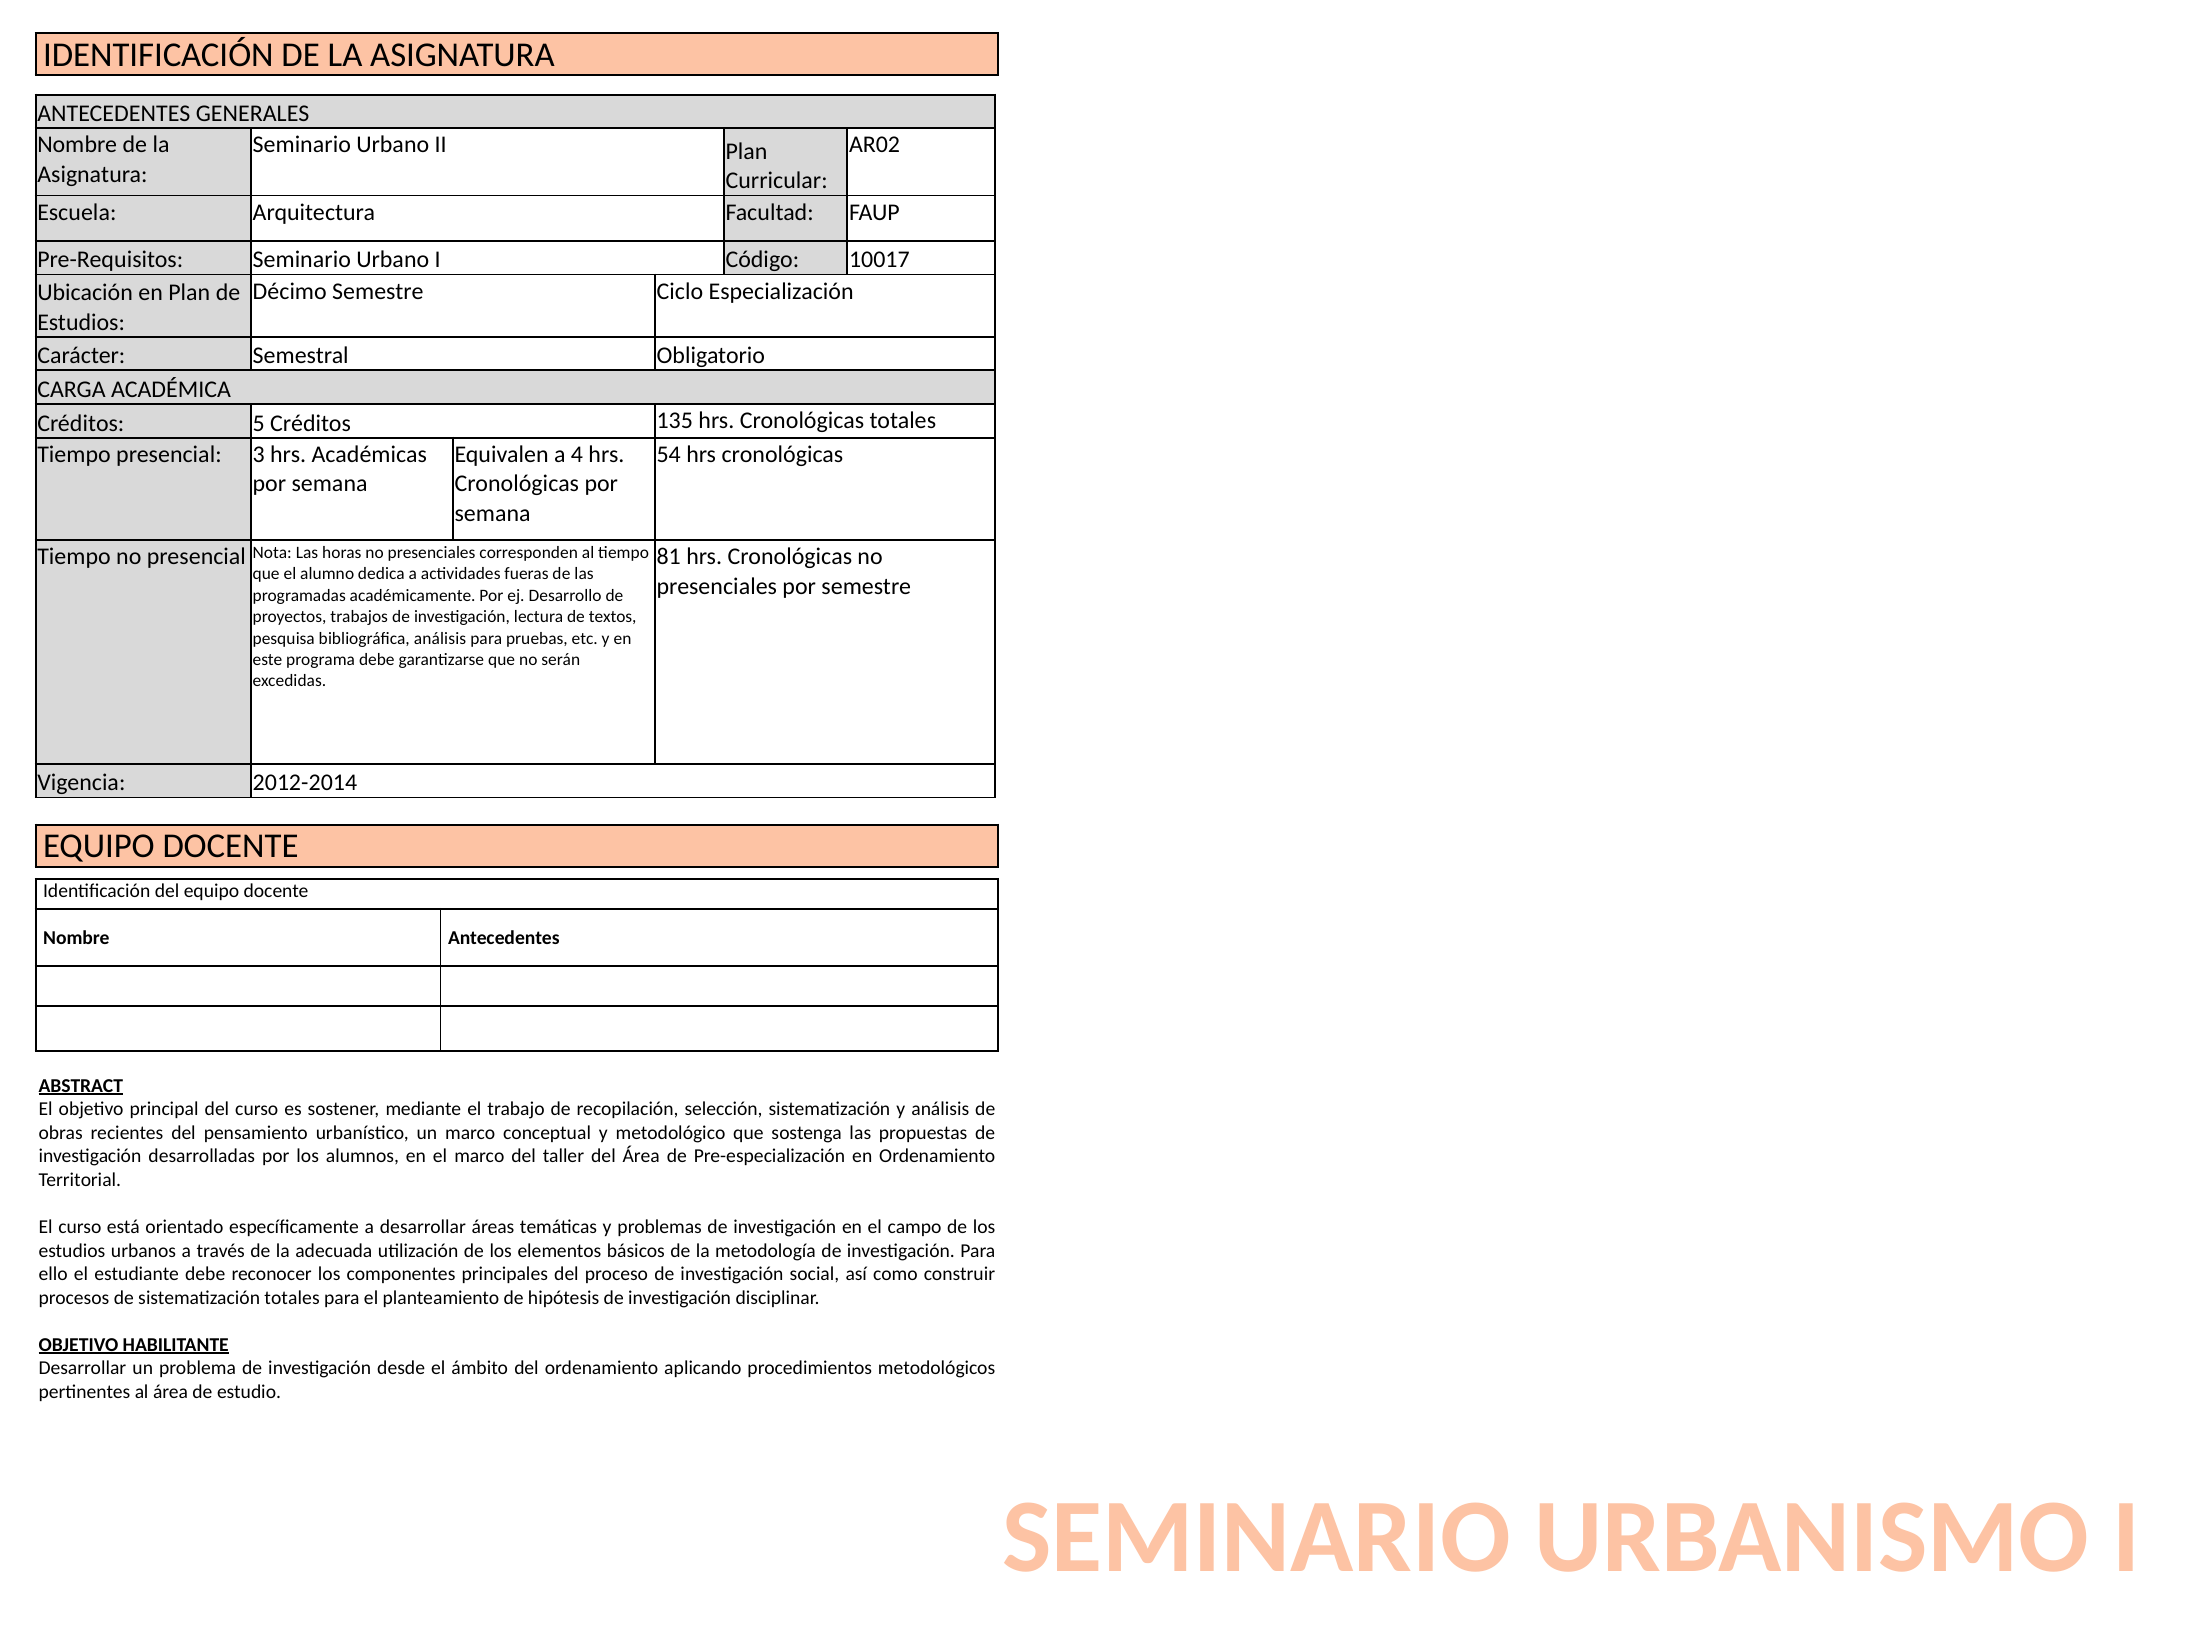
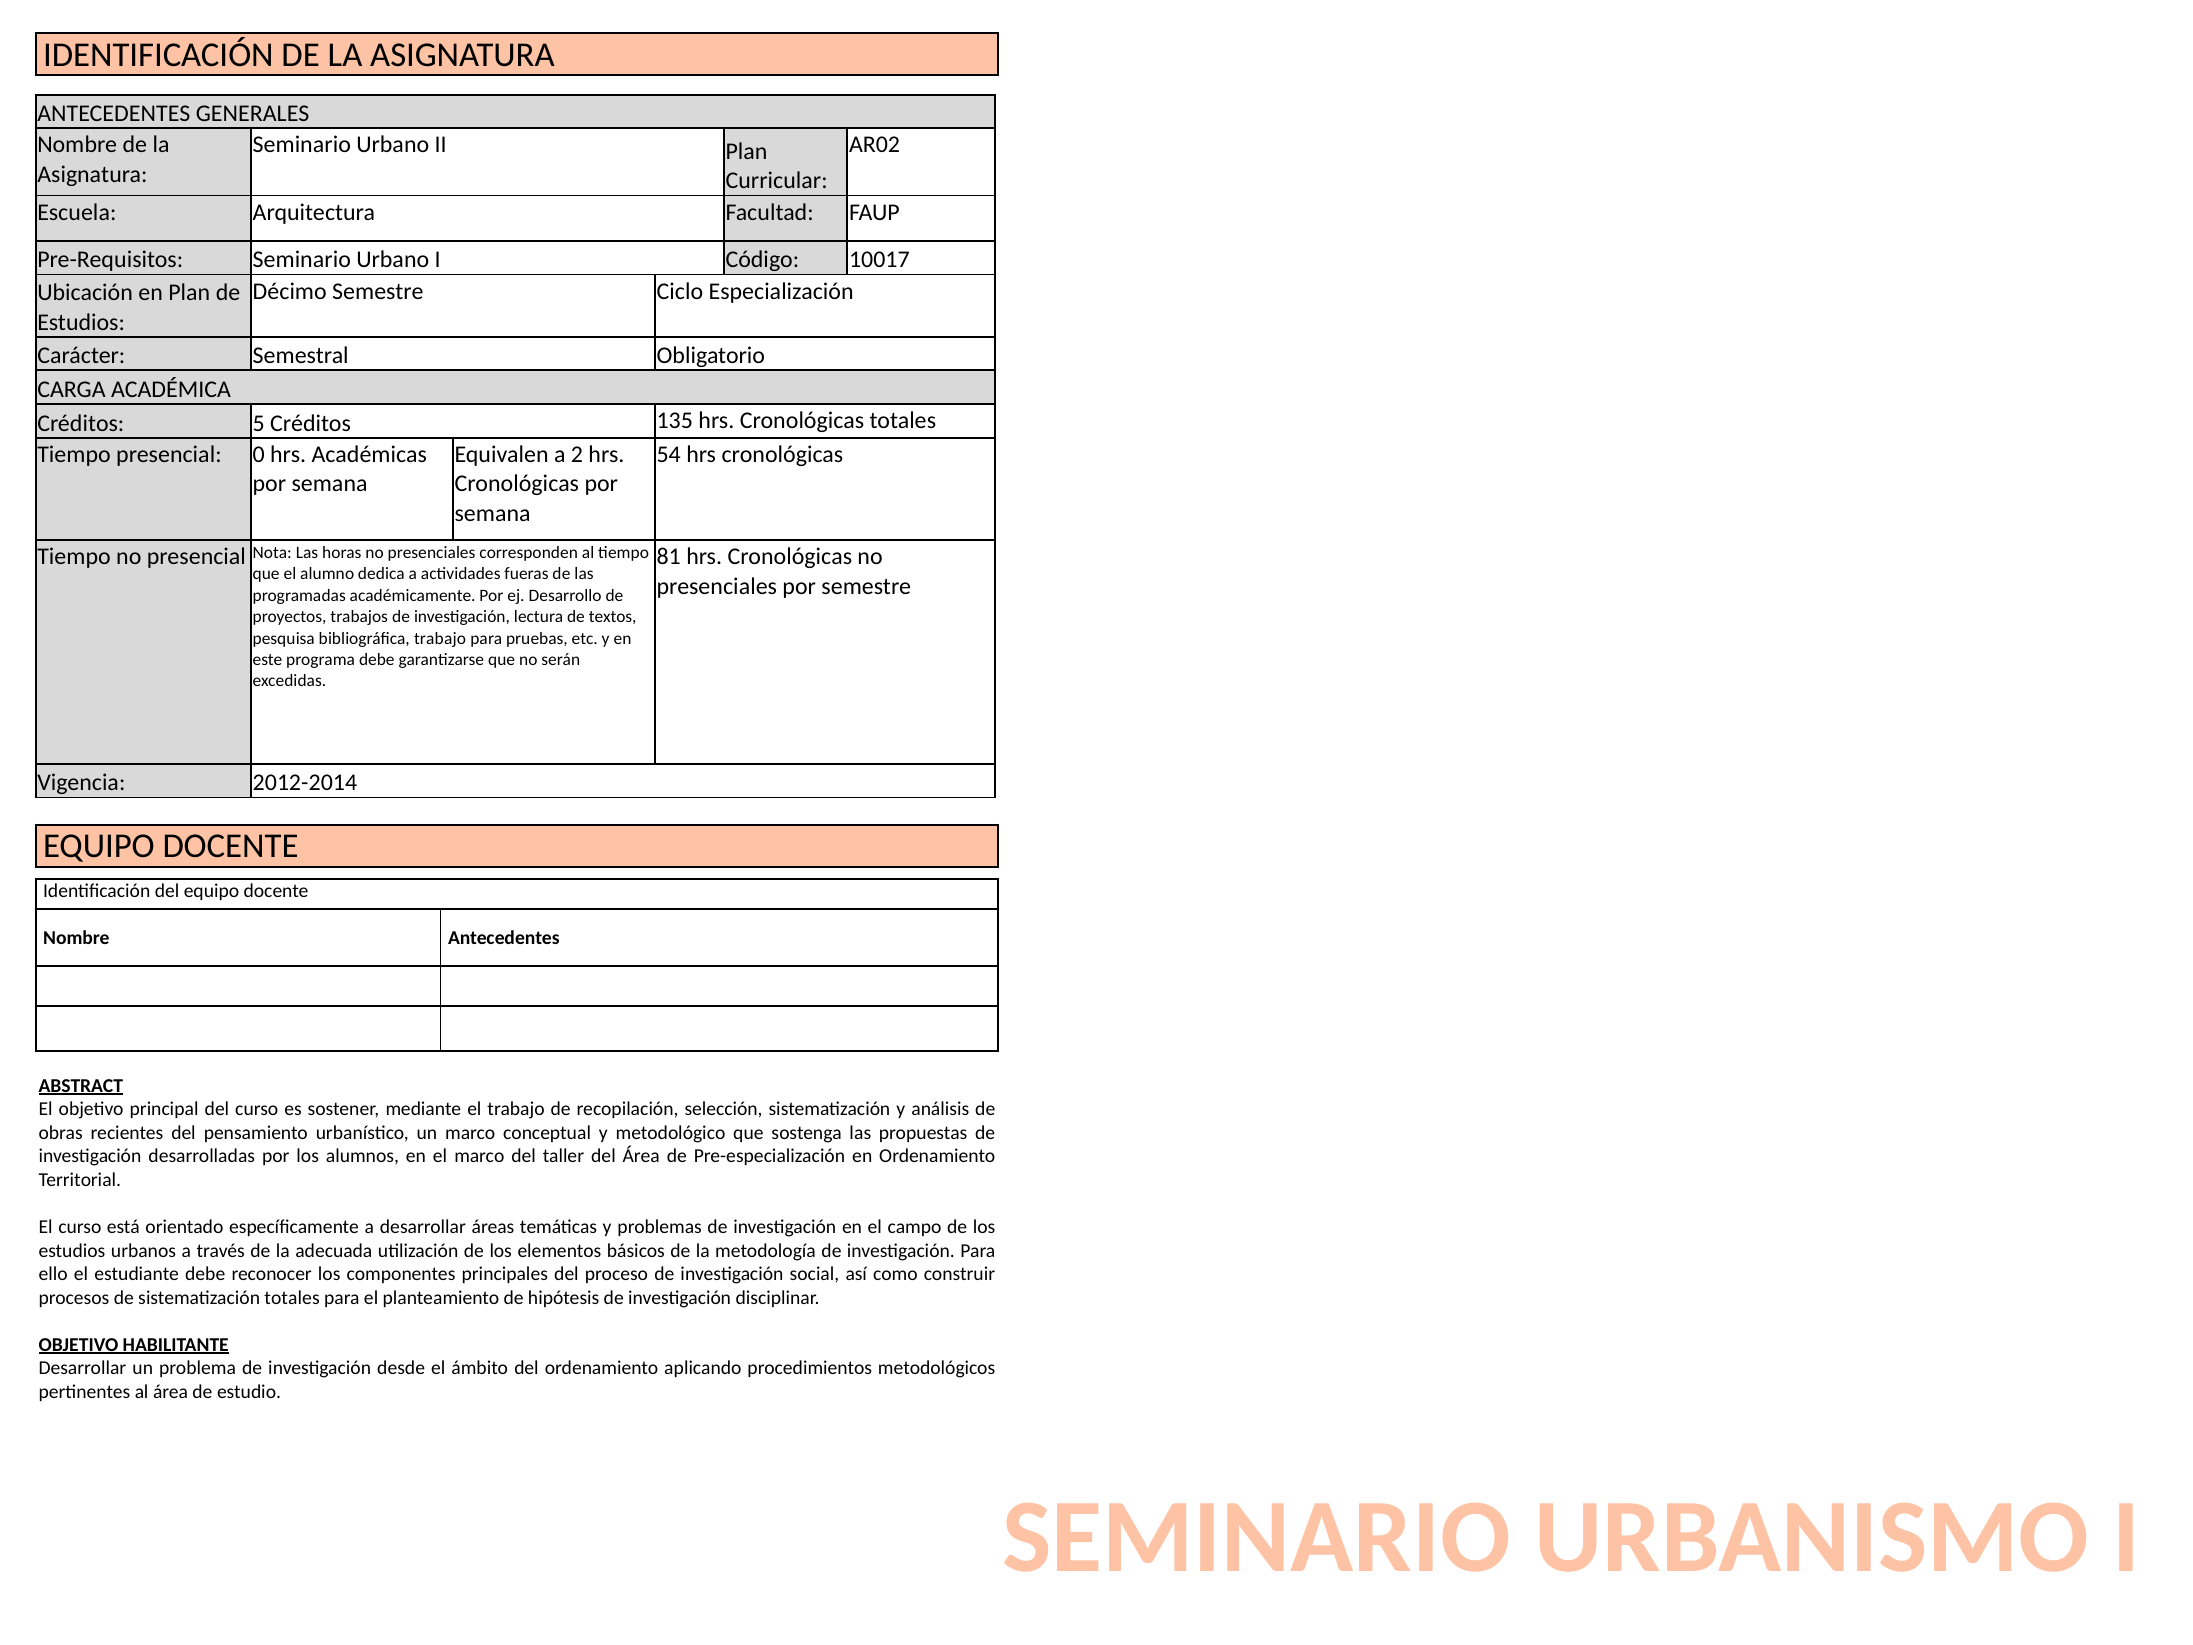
3: 3 -> 0
4: 4 -> 2
bibliográfica análisis: análisis -> trabajo
